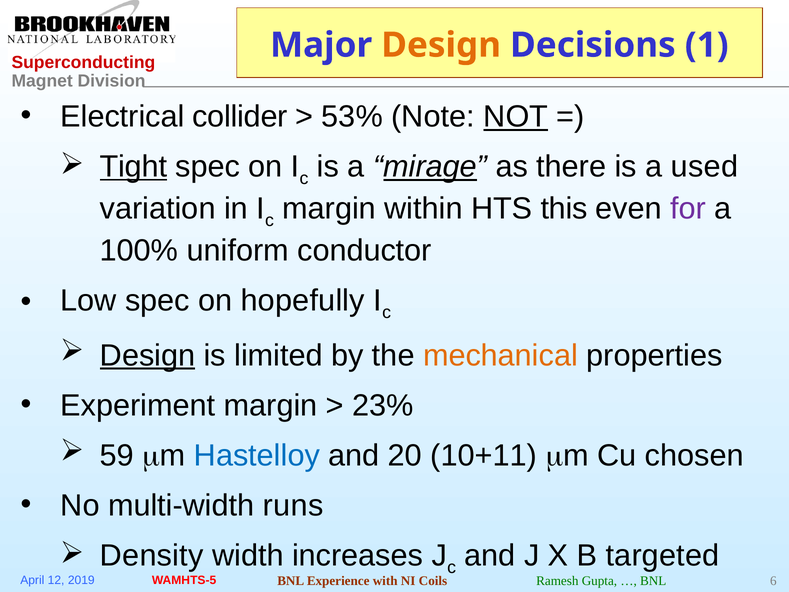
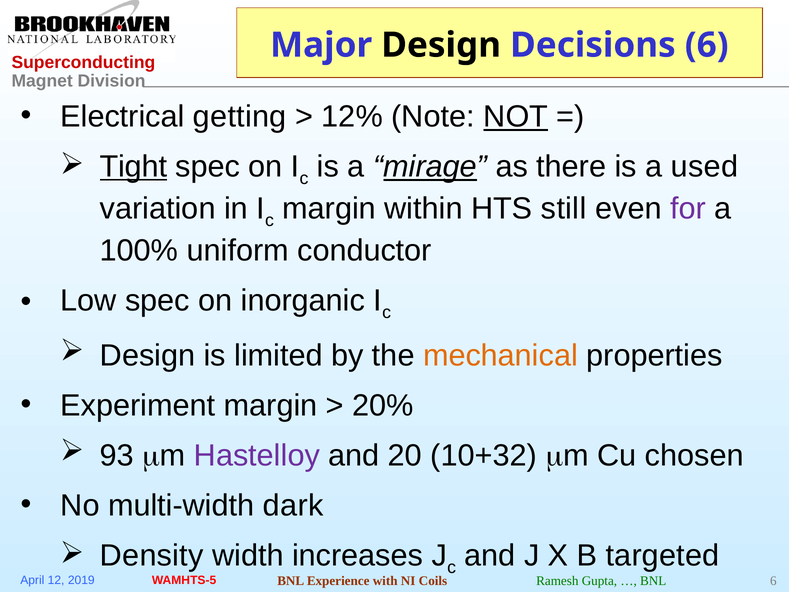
Design at (441, 45) colour: orange -> black
Decisions 1: 1 -> 6
collider: collider -> getting
53%: 53% -> 12%
this: this -> still
hopefully: hopefully -> inorganic
Design at (148, 355) underline: present -> none
23%: 23% -> 20%
59: 59 -> 93
Hastelloy colour: blue -> purple
10+11: 10+11 -> 10+32
runs: runs -> dark
